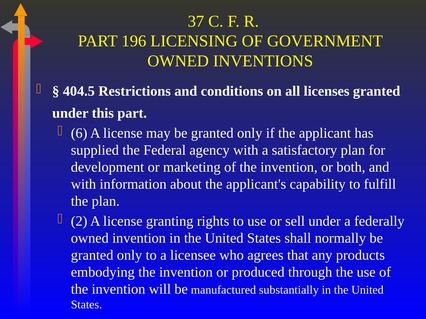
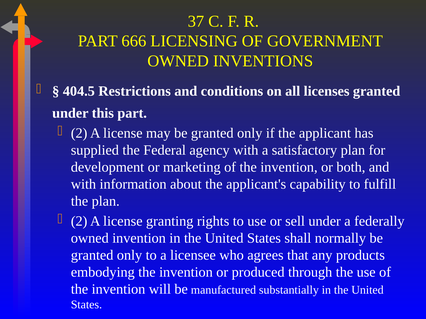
196: 196 -> 666
6 at (79, 133): 6 -> 2
